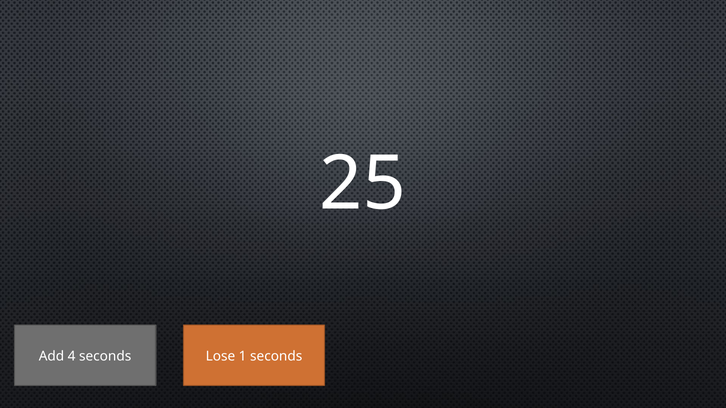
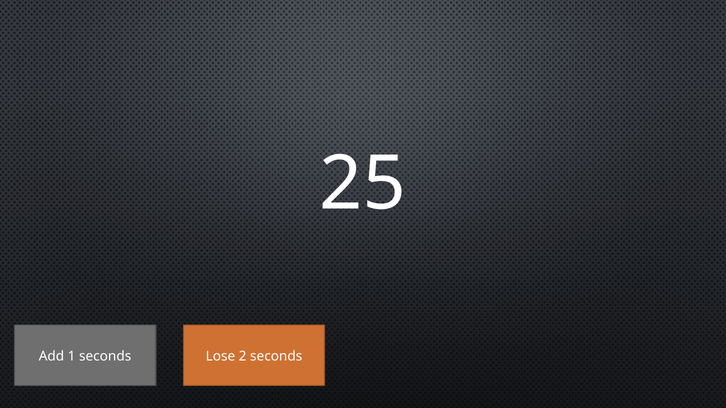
4: 4 -> 1
1: 1 -> 2
